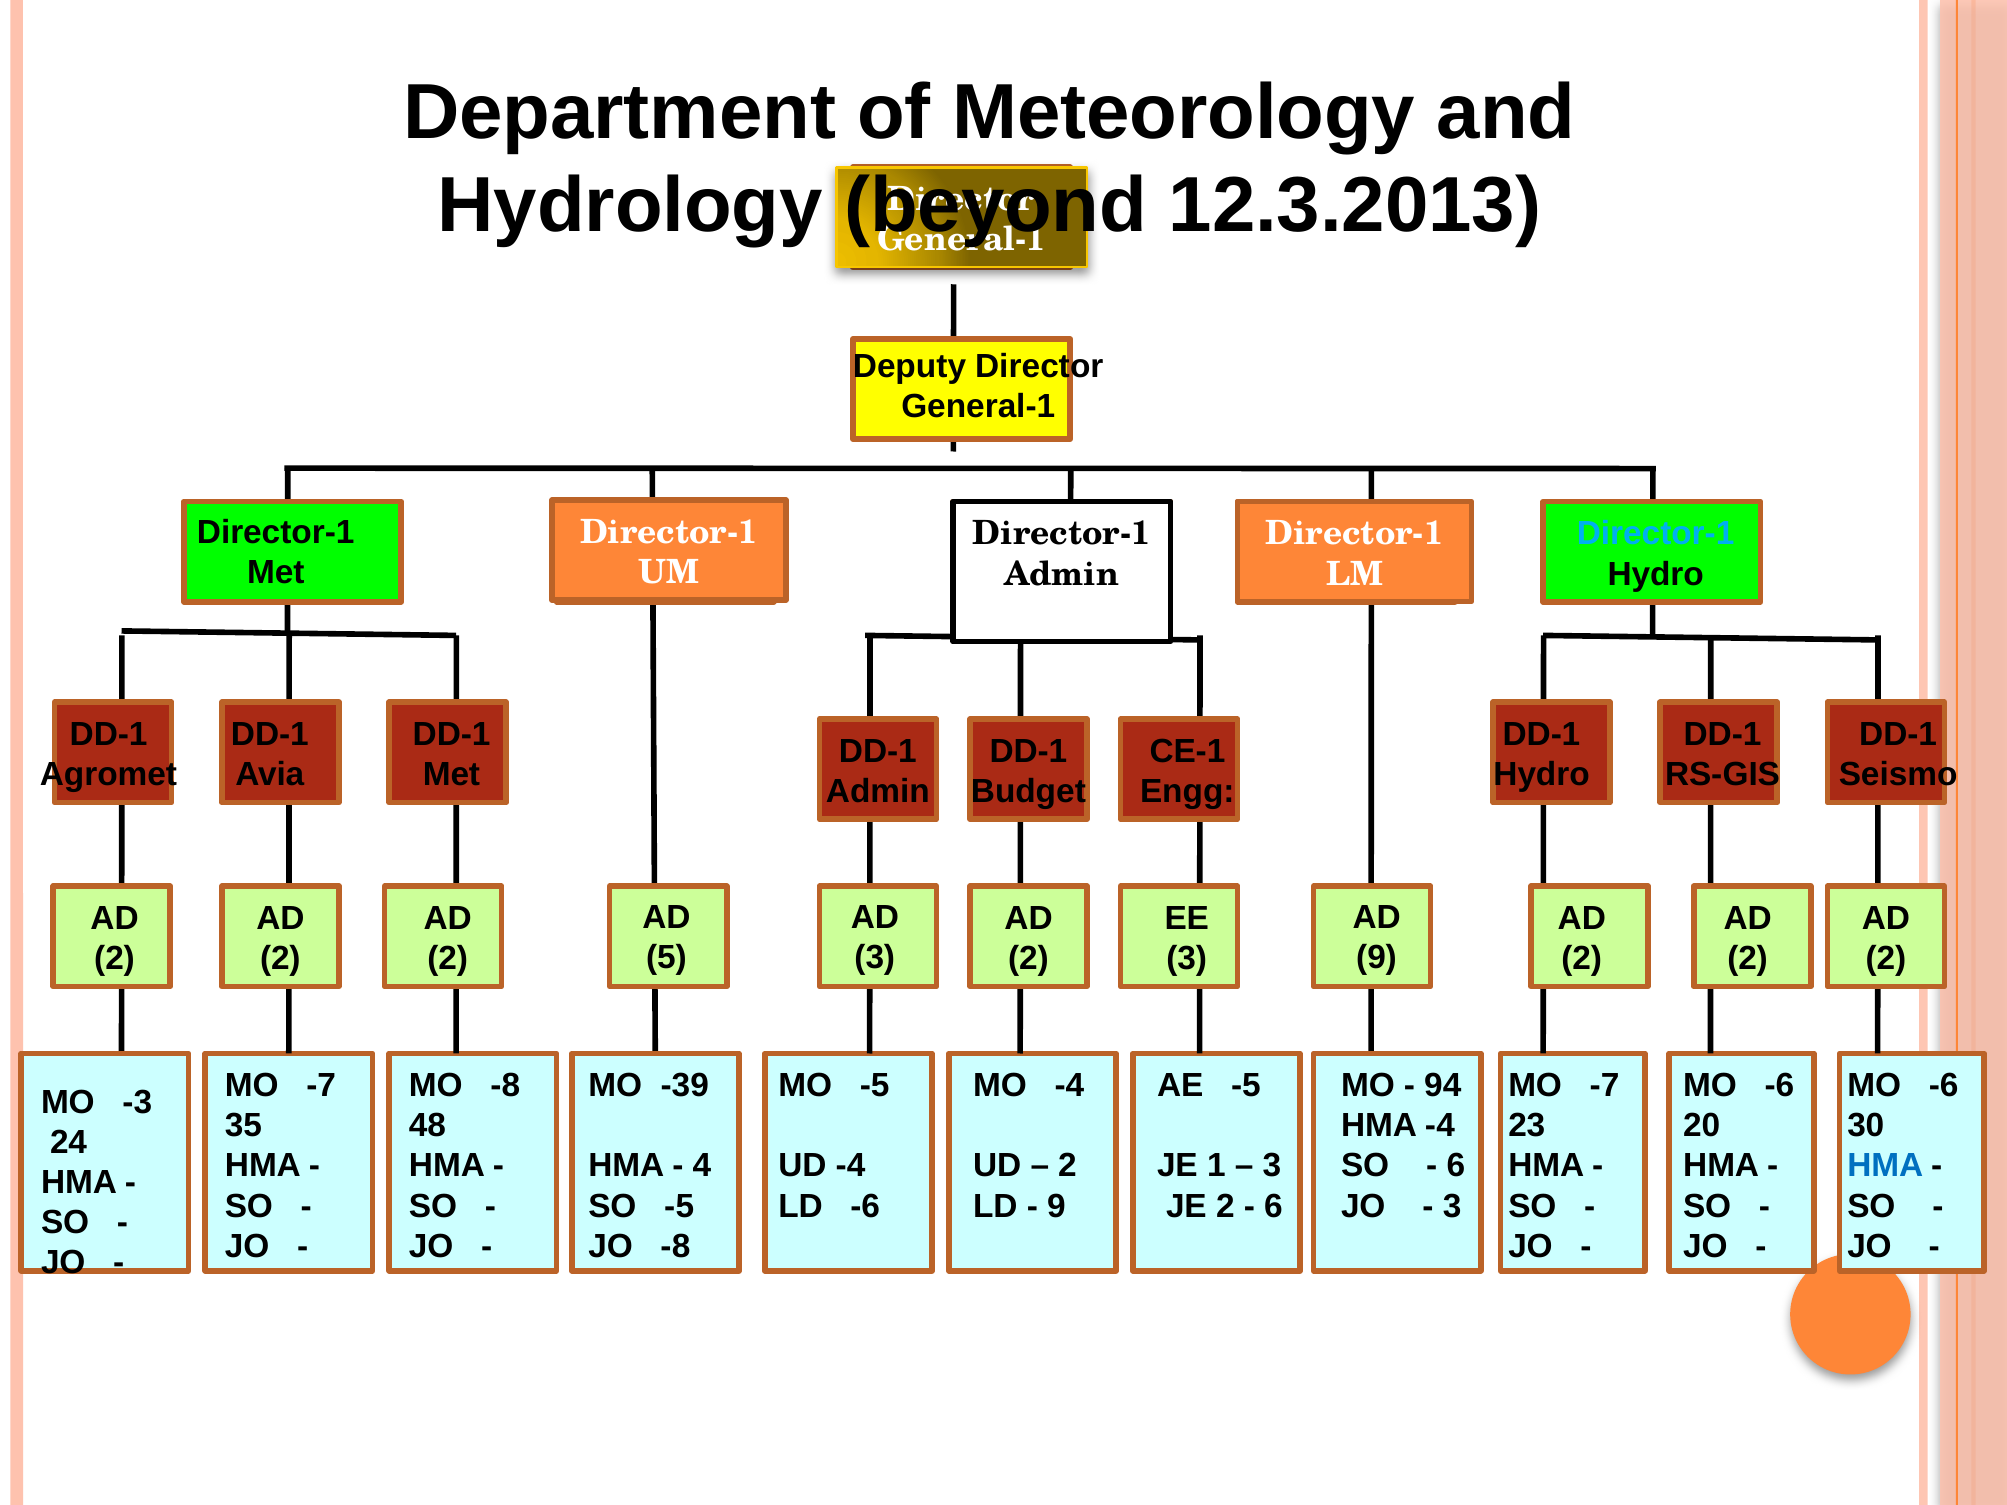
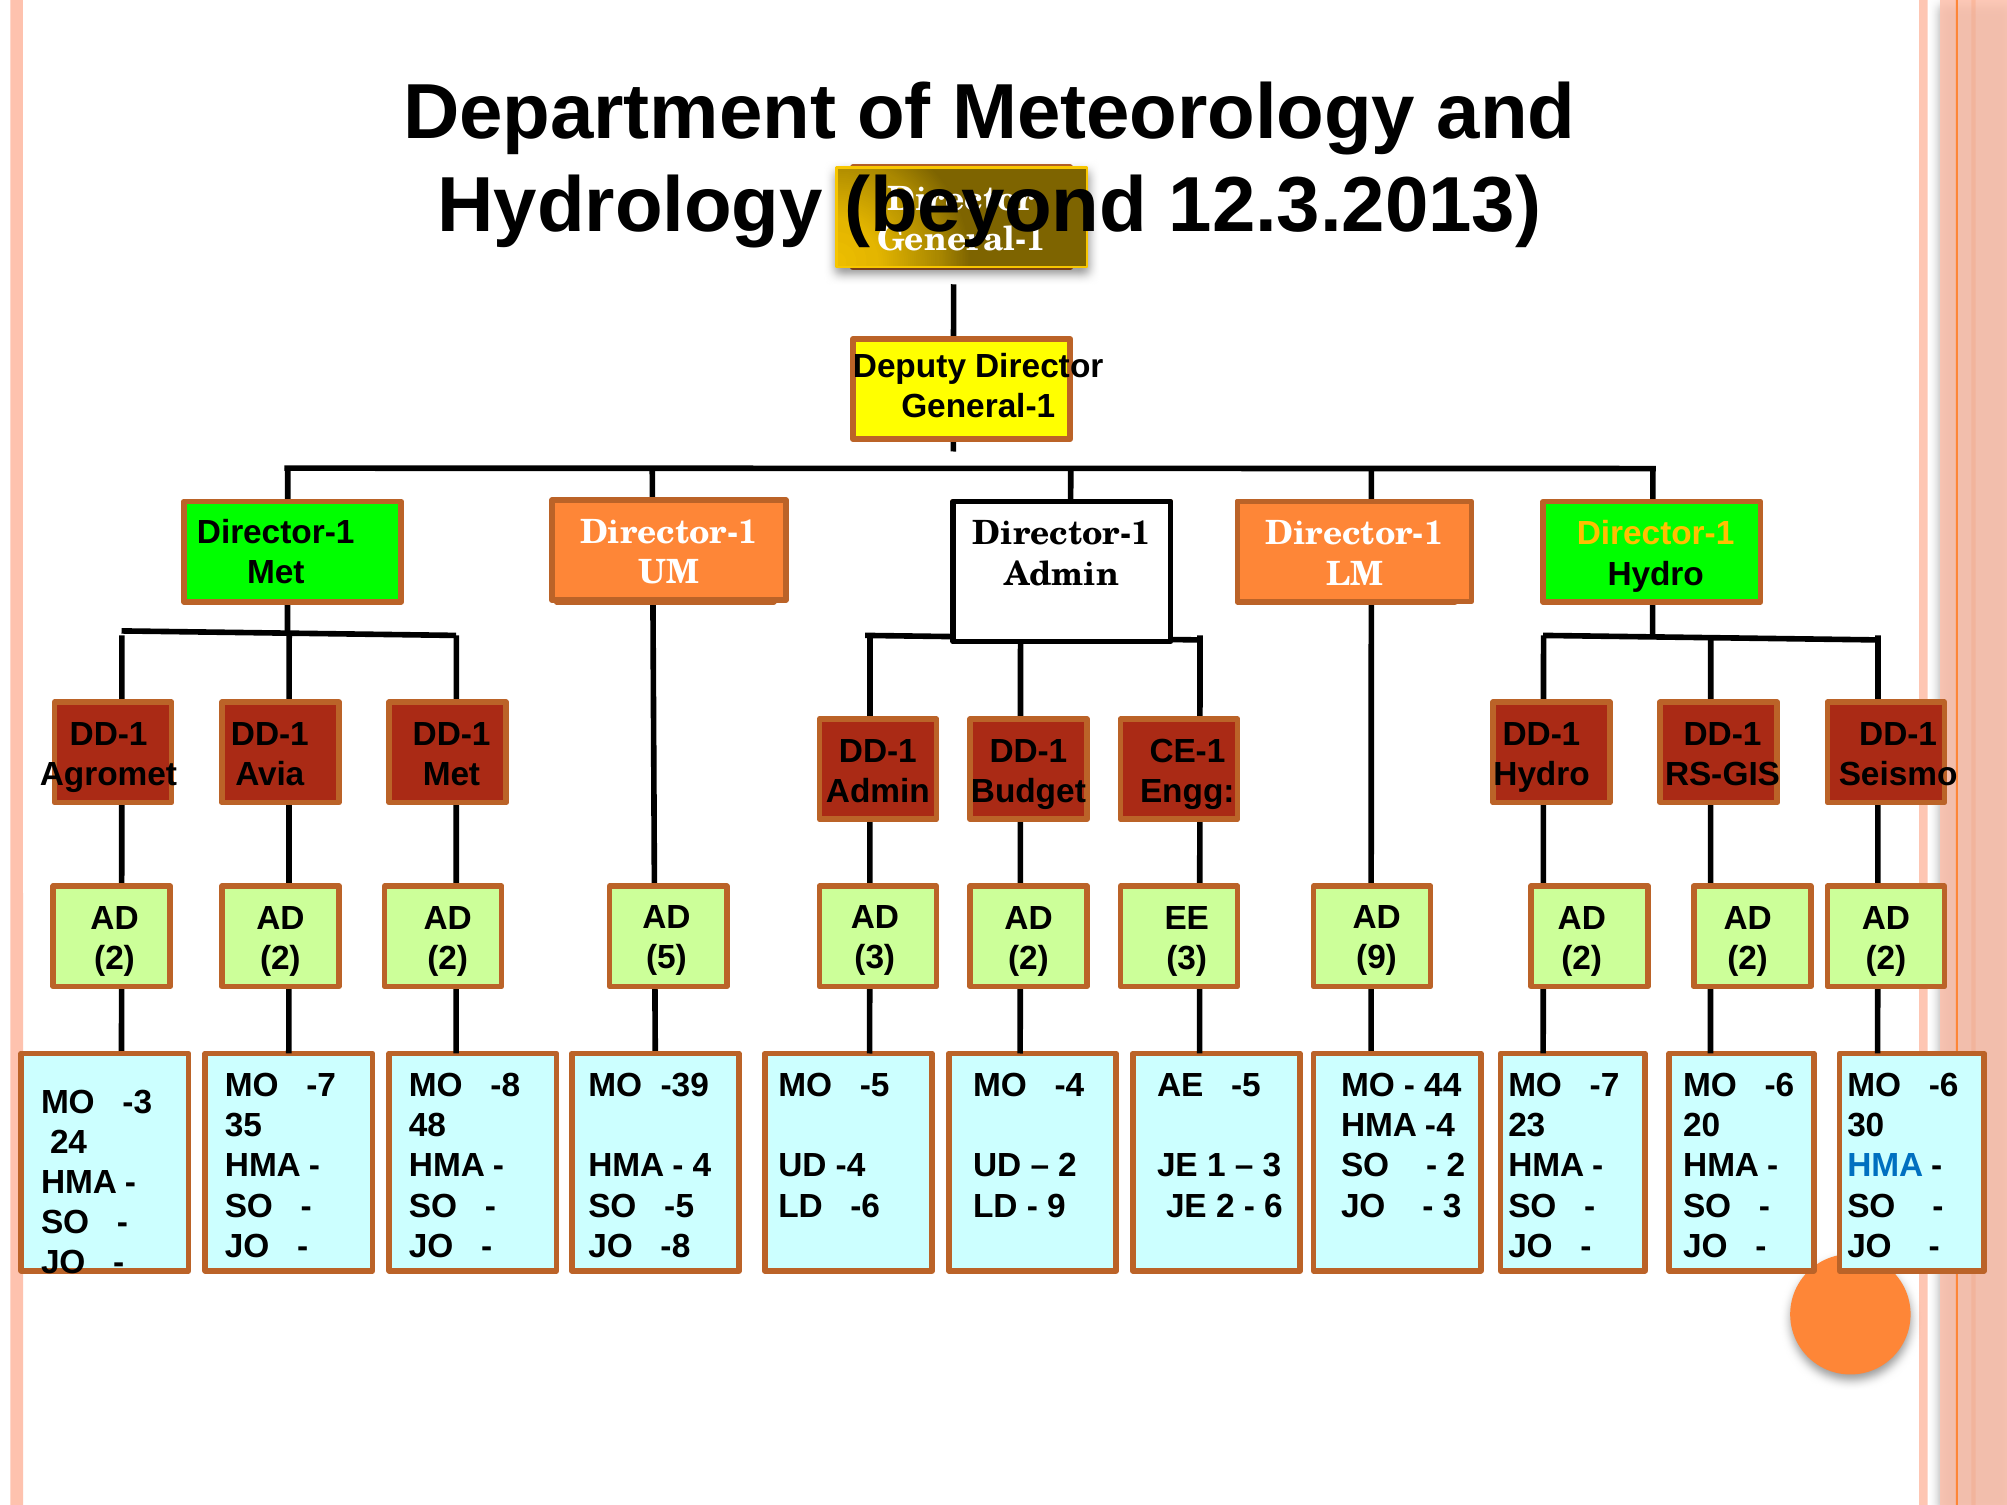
Director-1 at (1656, 534) colour: light blue -> yellow
94: 94 -> 44
6 at (1456, 1166): 6 -> 2
